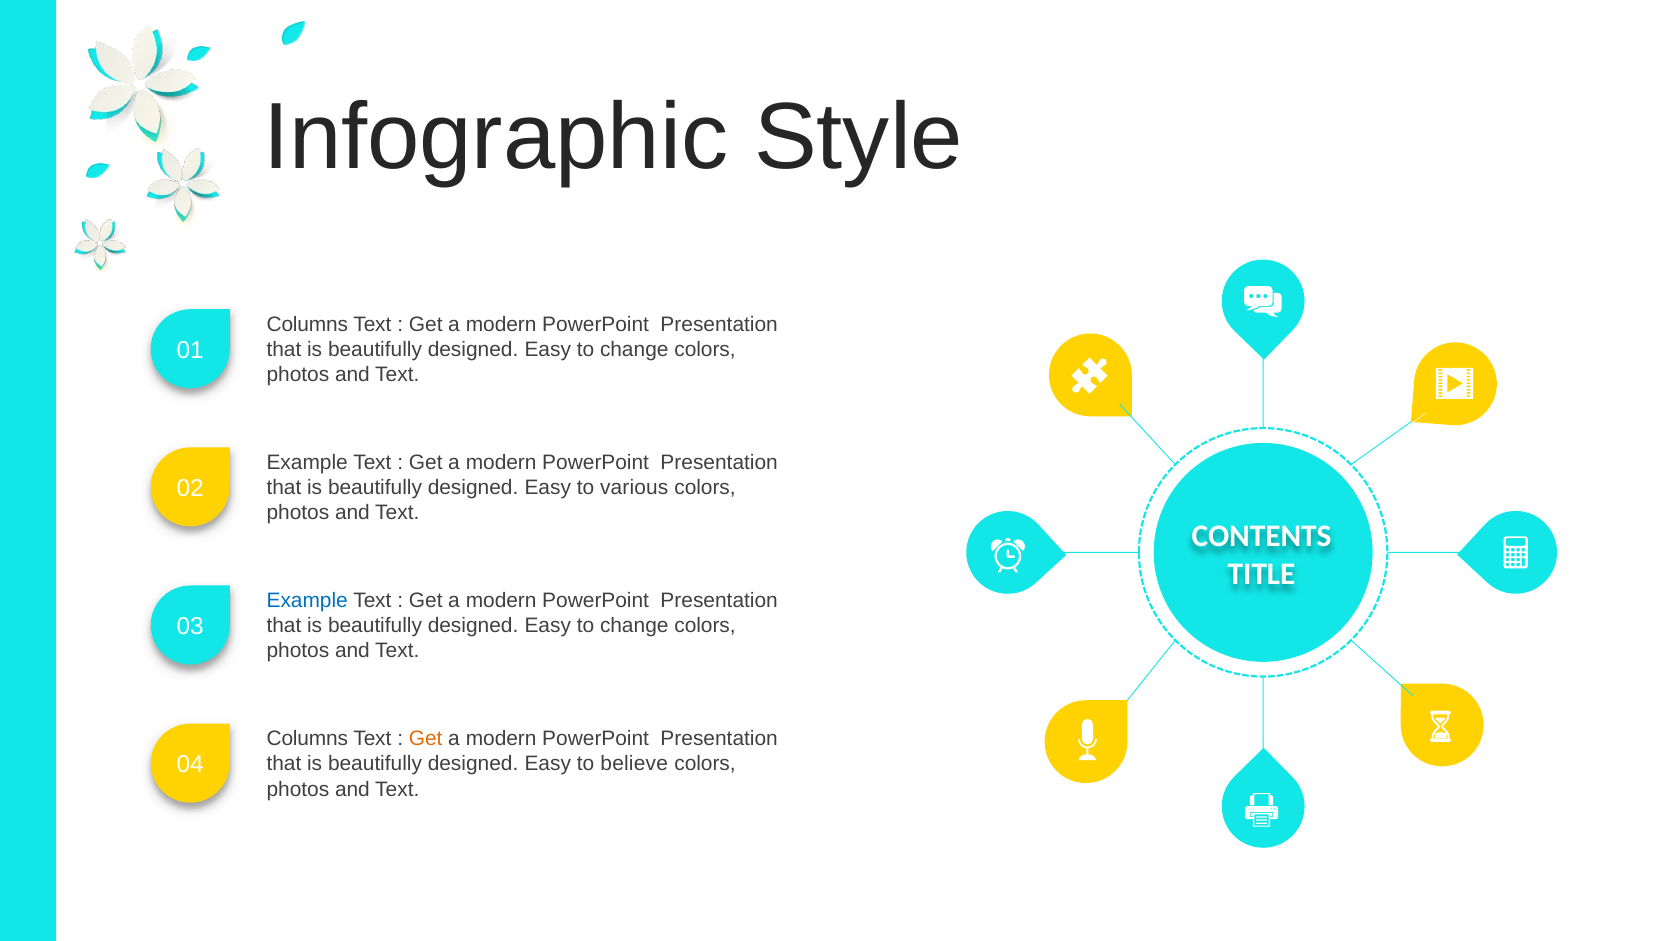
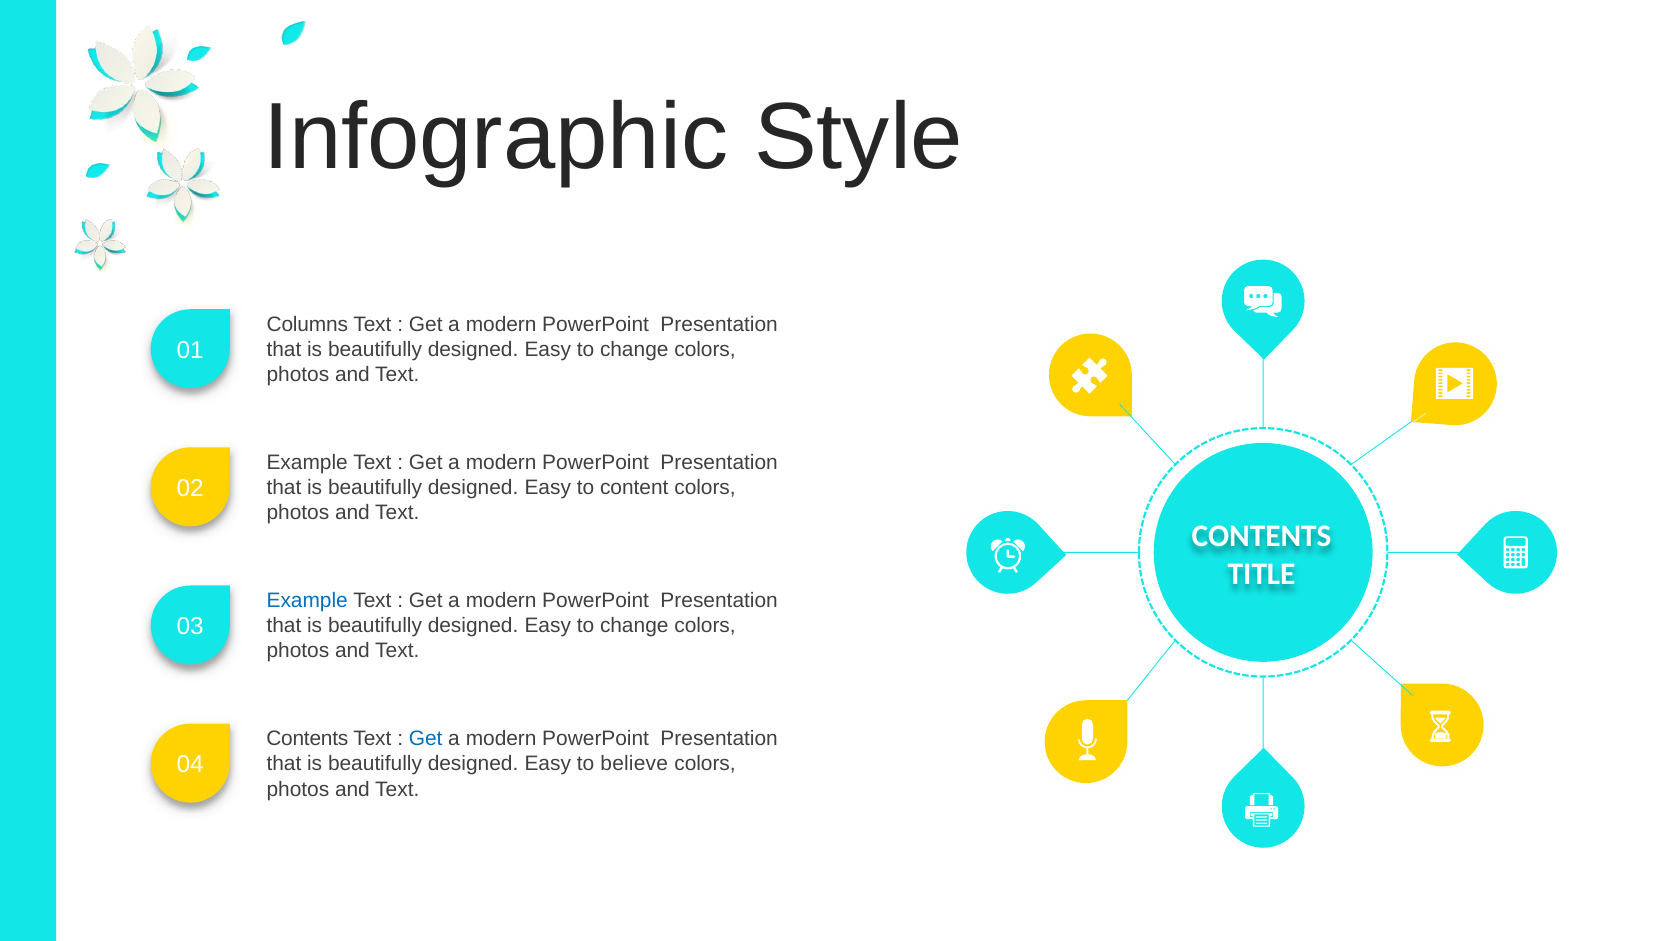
various: various -> content
Columns at (307, 739): Columns -> Contents
Get at (426, 739) colour: orange -> blue
